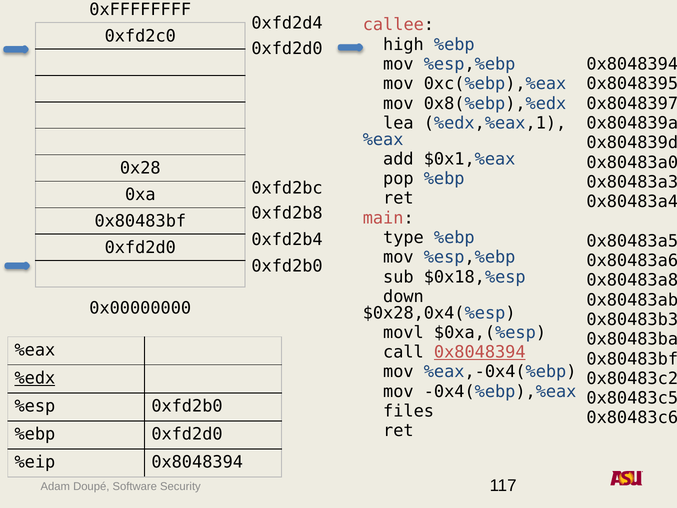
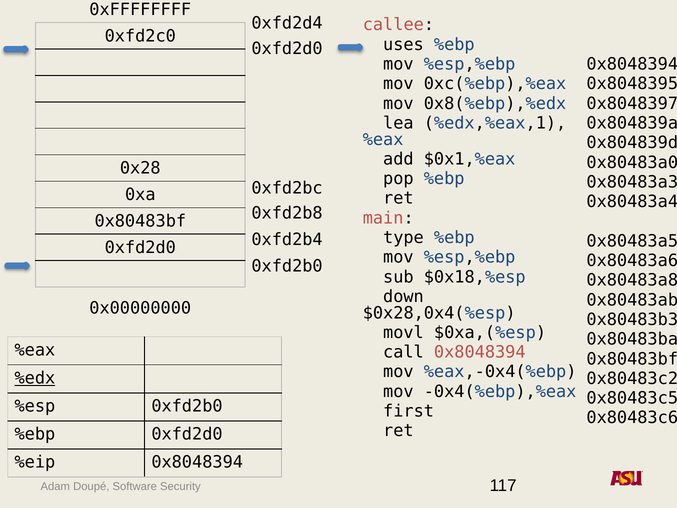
high: high -> uses
0x8048394 at (480, 352) underline: present -> none
files: files -> first
